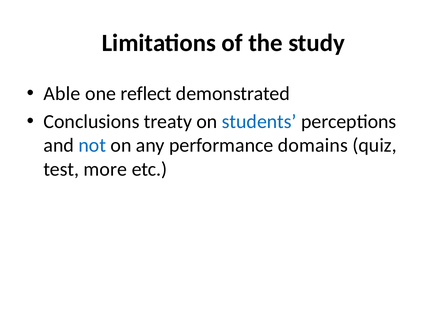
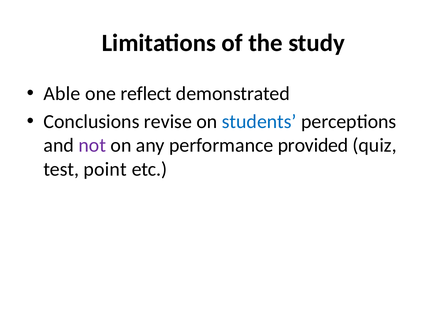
treaty: treaty -> revise
not colour: blue -> purple
domains: domains -> provided
more: more -> point
